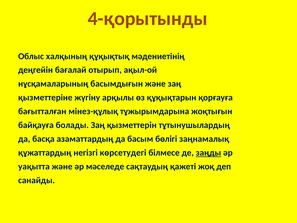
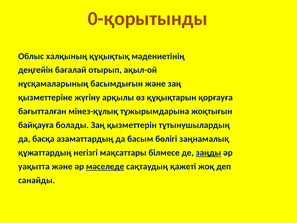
4-қорытынды: 4-қорытынды -> 0-қорытынды
көрсетудегі: көрсетудегі -> мақсаттары
мәселеде underline: none -> present
